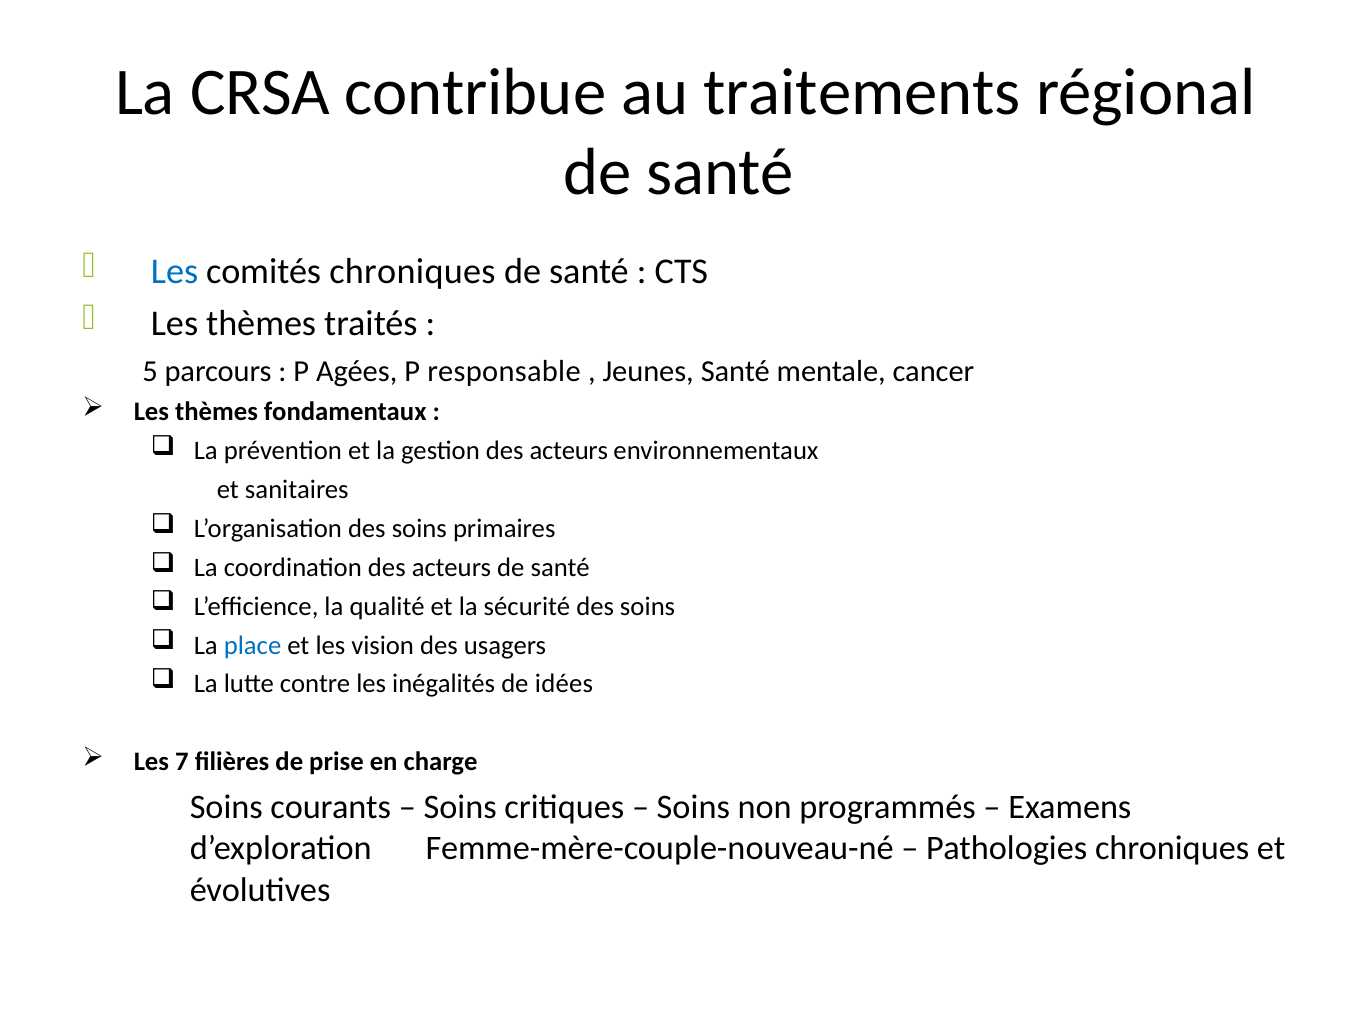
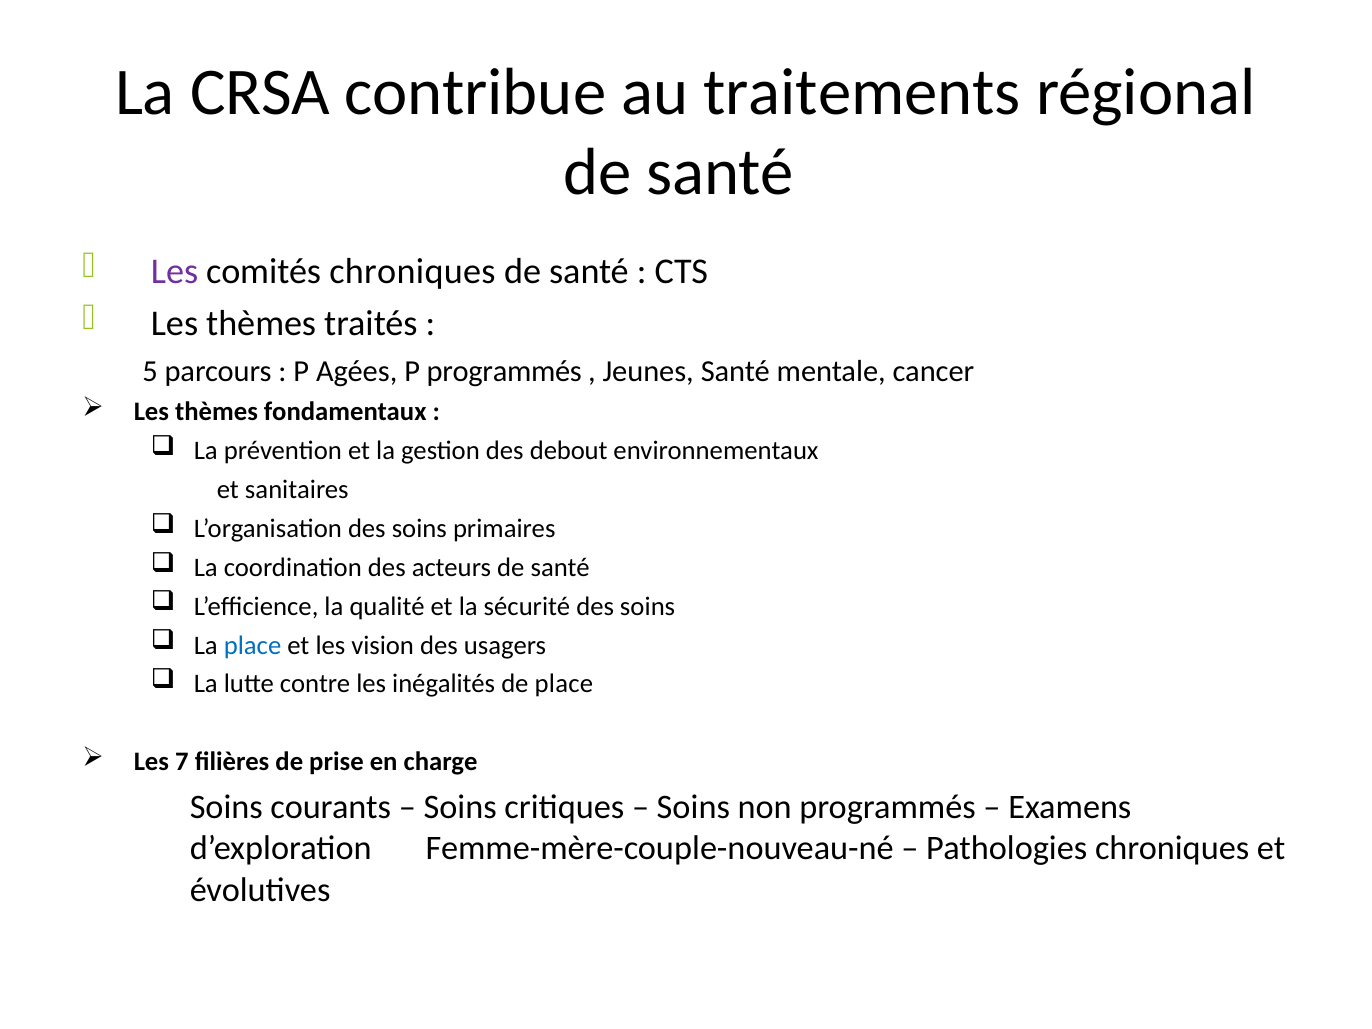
Les at (175, 271) colour: blue -> purple
P responsable: responsable -> programmés
gestion des acteurs: acteurs -> debout
de idées: idées -> place
